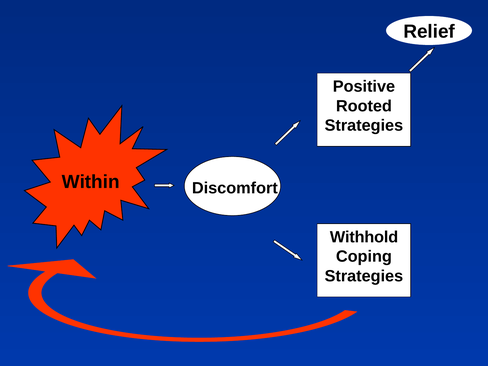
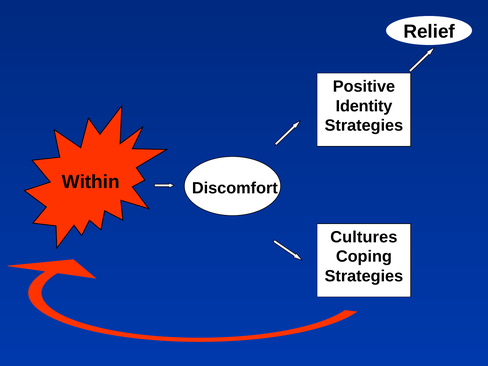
Rooted: Rooted -> Identity
Withhold: Withhold -> Cultures
